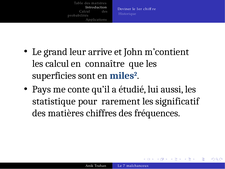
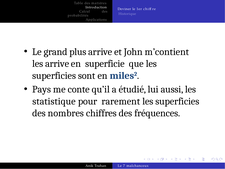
leur: leur -> plus
les calcul: calcul -> arrive
connaître: connaître -> superficie
significatif at (177, 101): significatif -> superficies
matières at (66, 113): matières -> nombres
